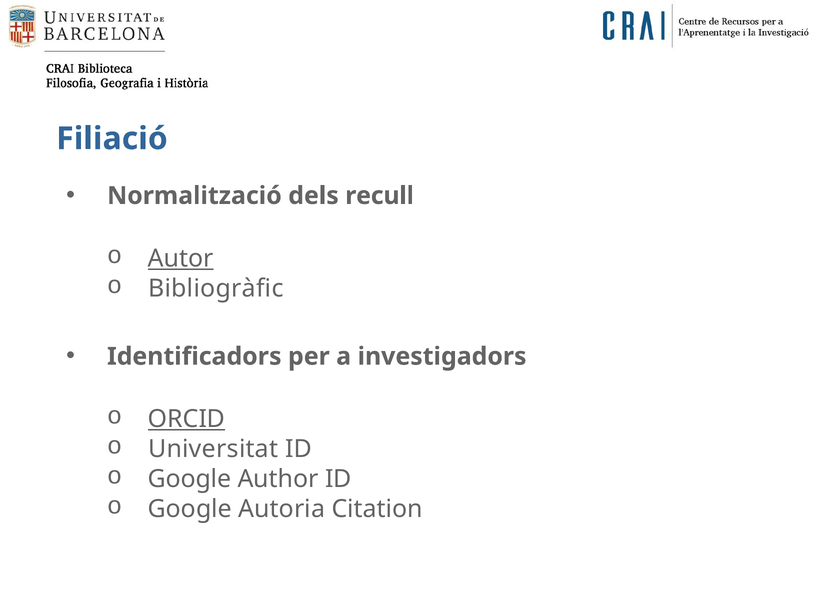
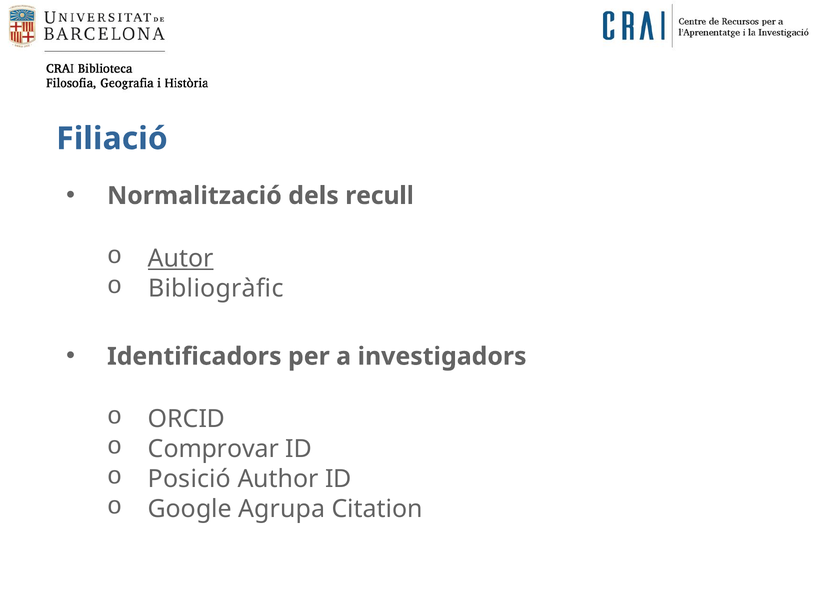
ORCID underline: present -> none
Universitat: Universitat -> Comprovar
Google at (190, 479): Google -> Posició
Autoria: Autoria -> Agrupa
